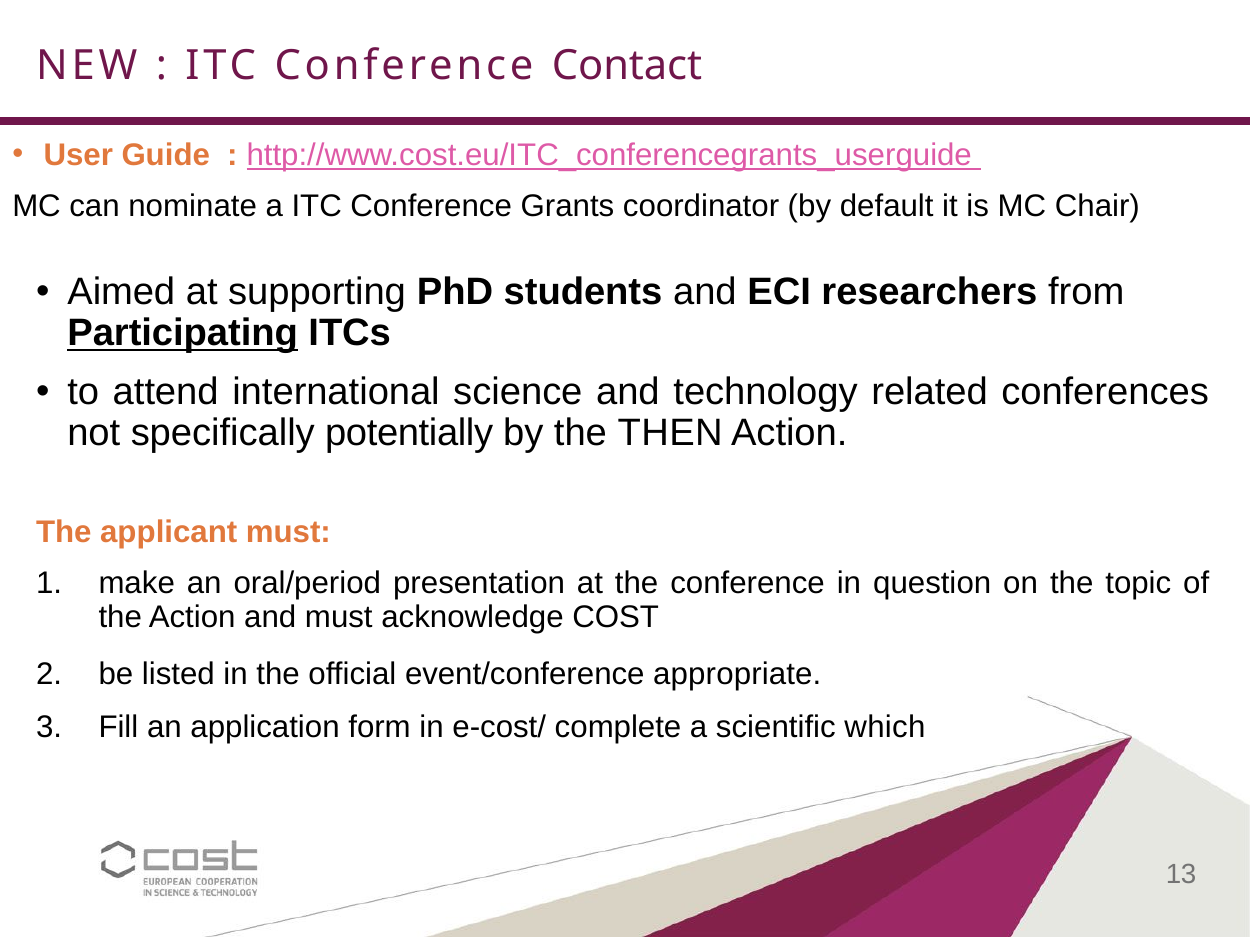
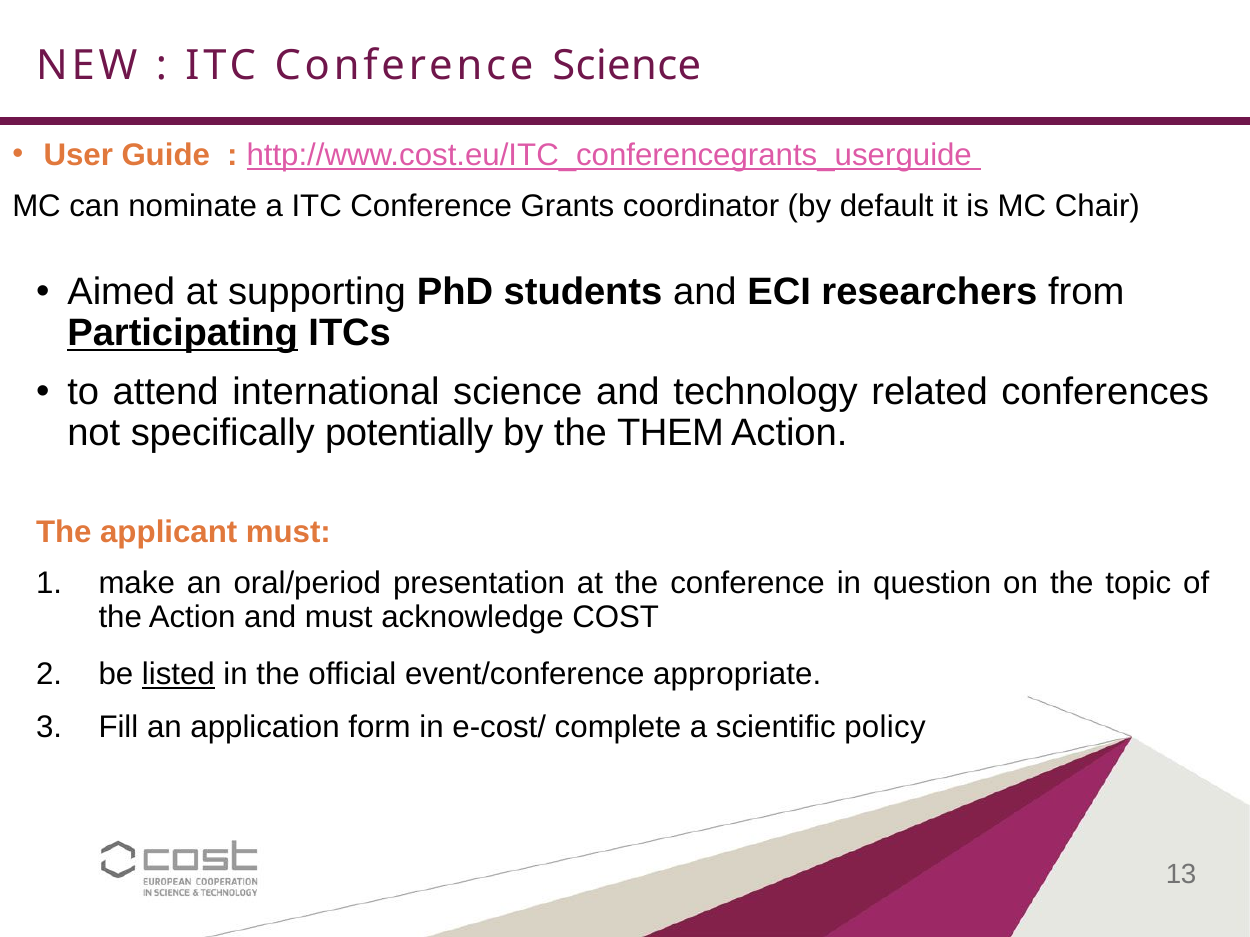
Conference Contact: Contact -> Science
THEN: THEN -> THEM
listed underline: none -> present
which: which -> policy
